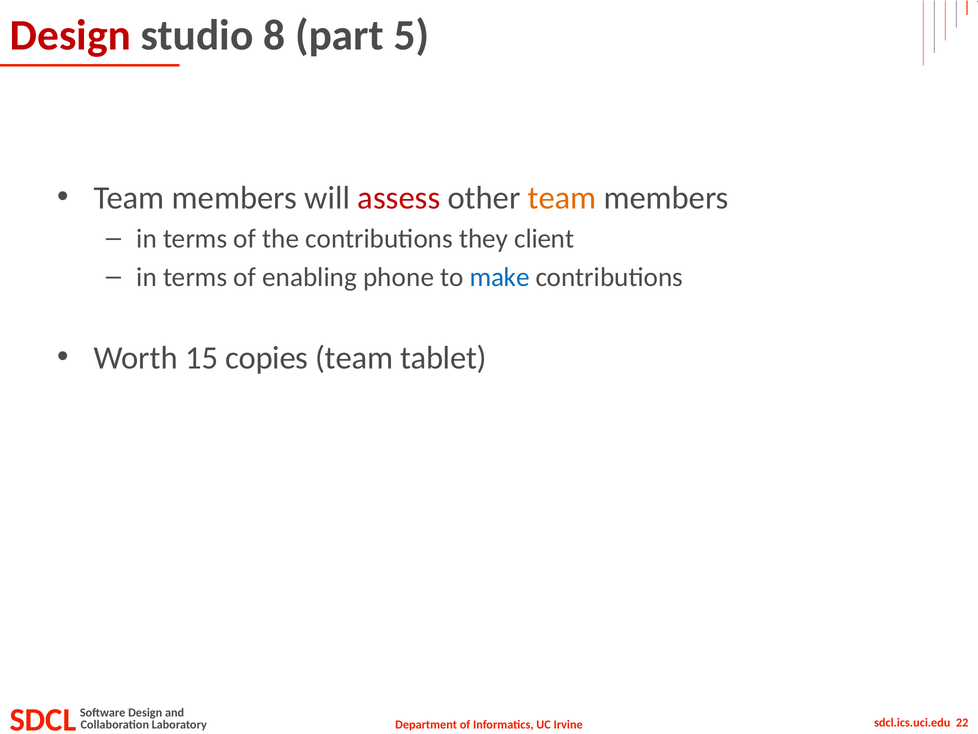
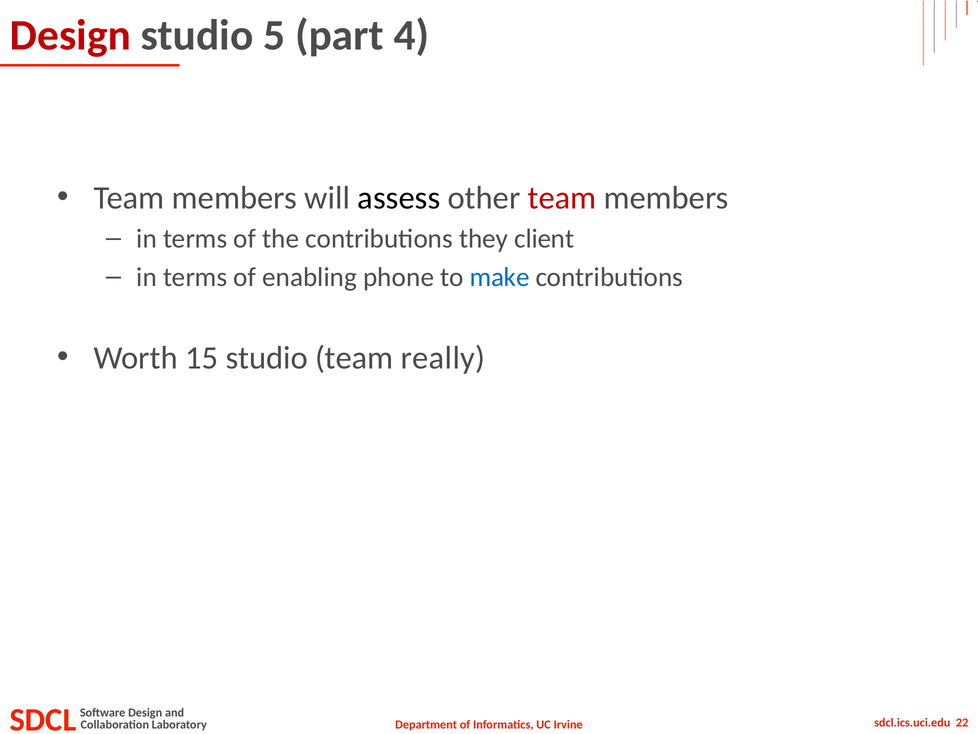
8: 8 -> 5
5: 5 -> 4
assess colour: red -> black
team at (562, 198) colour: orange -> red
15 copies: copies -> studio
tablet: tablet -> really
